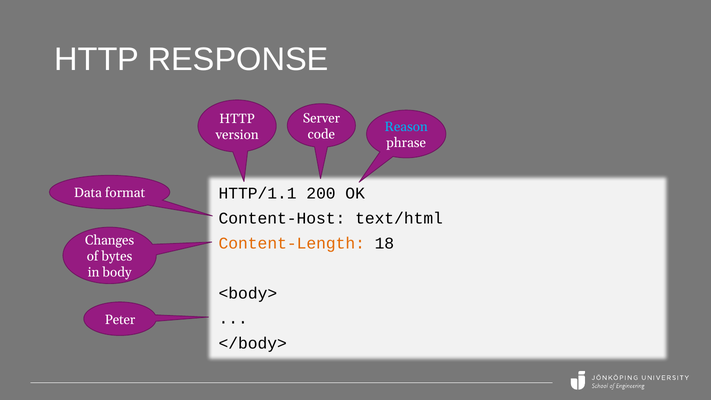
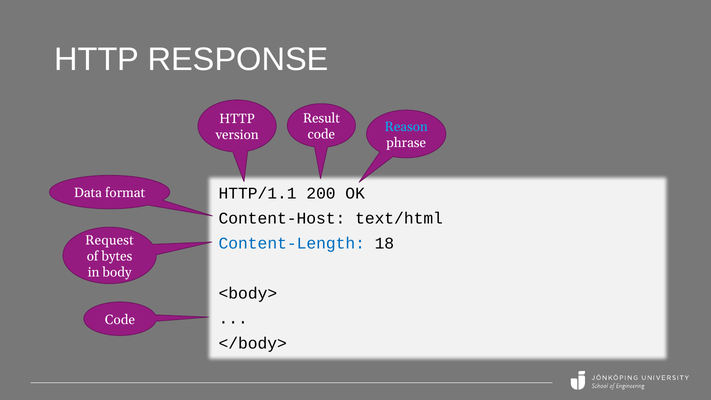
Server: Server -> Result
Changes: Changes -> Request
Content-Length colour: orange -> blue
Peter at (120, 320): Peter -> Code
